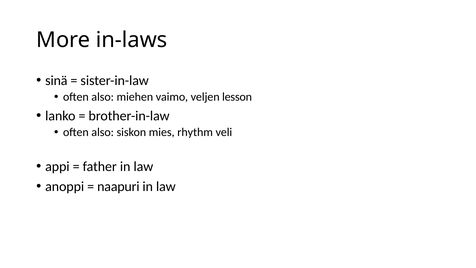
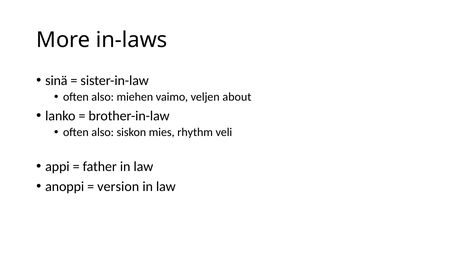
lesson: lesson -> about
naapuri: naapuri -> version
